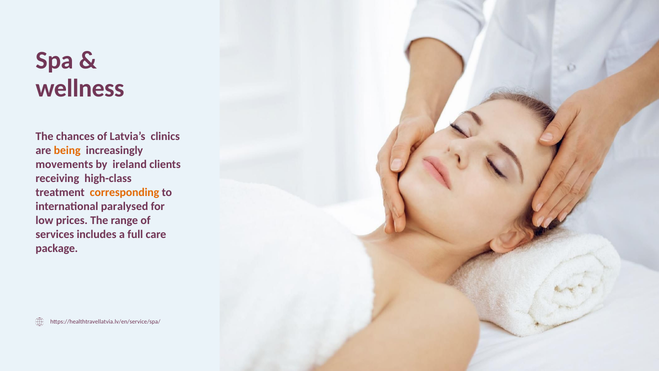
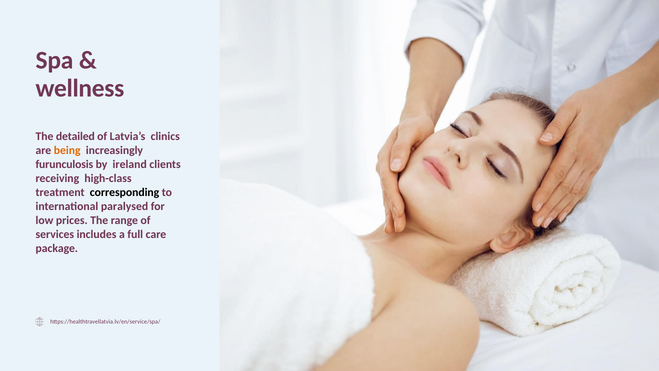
chances: chances -> detailed
movements: movements -> furunculosis
corresponding colour: orange -> black
